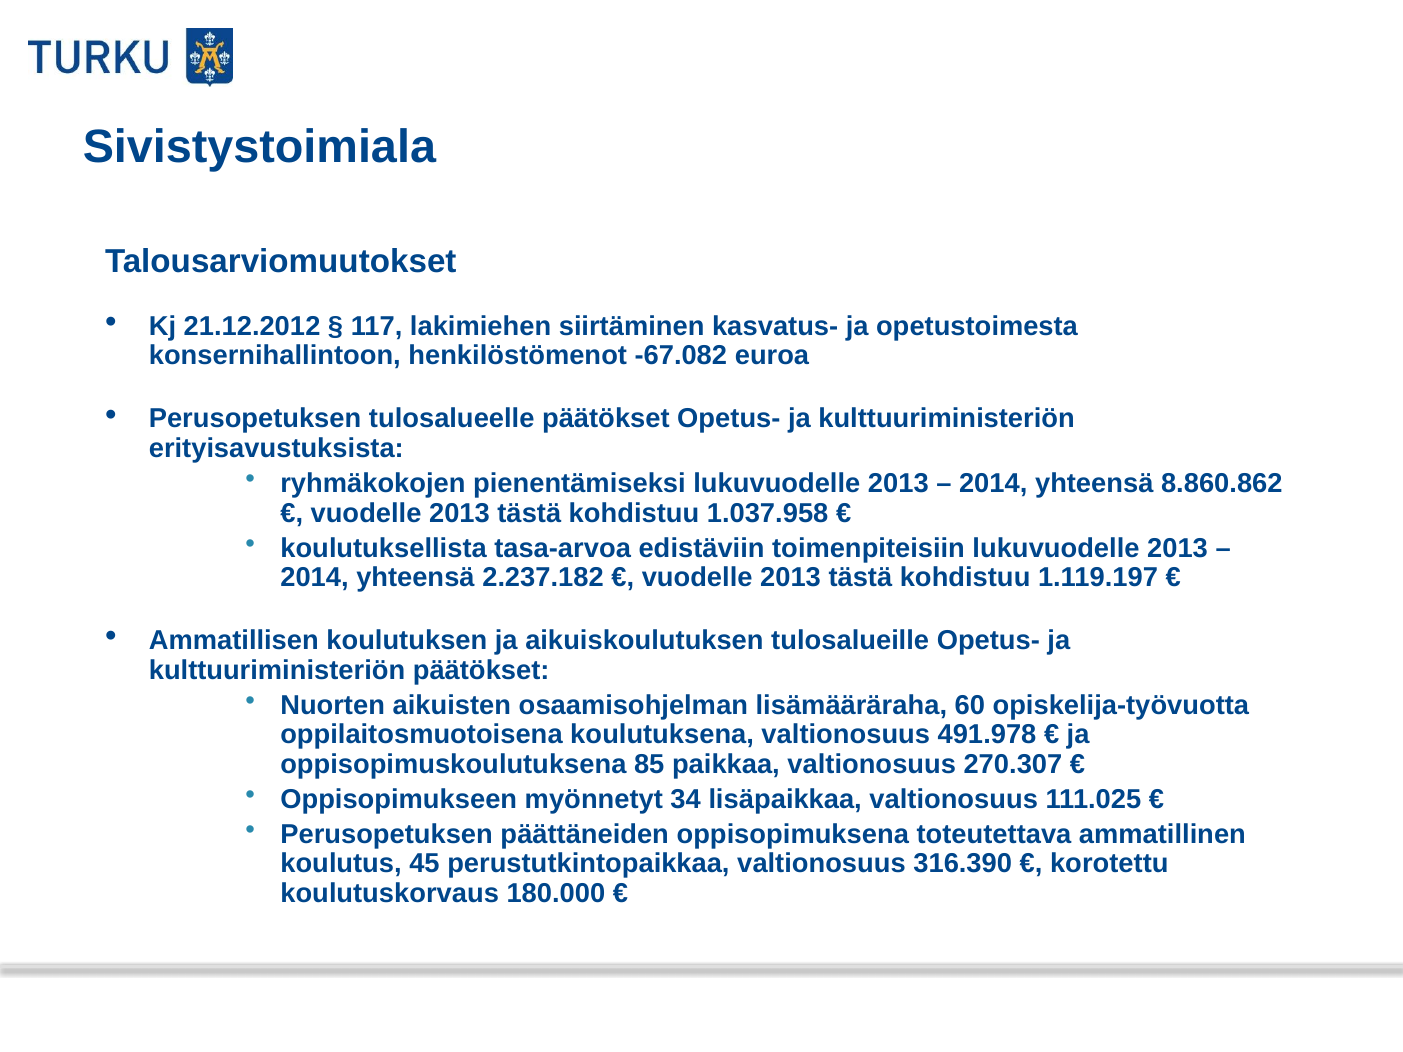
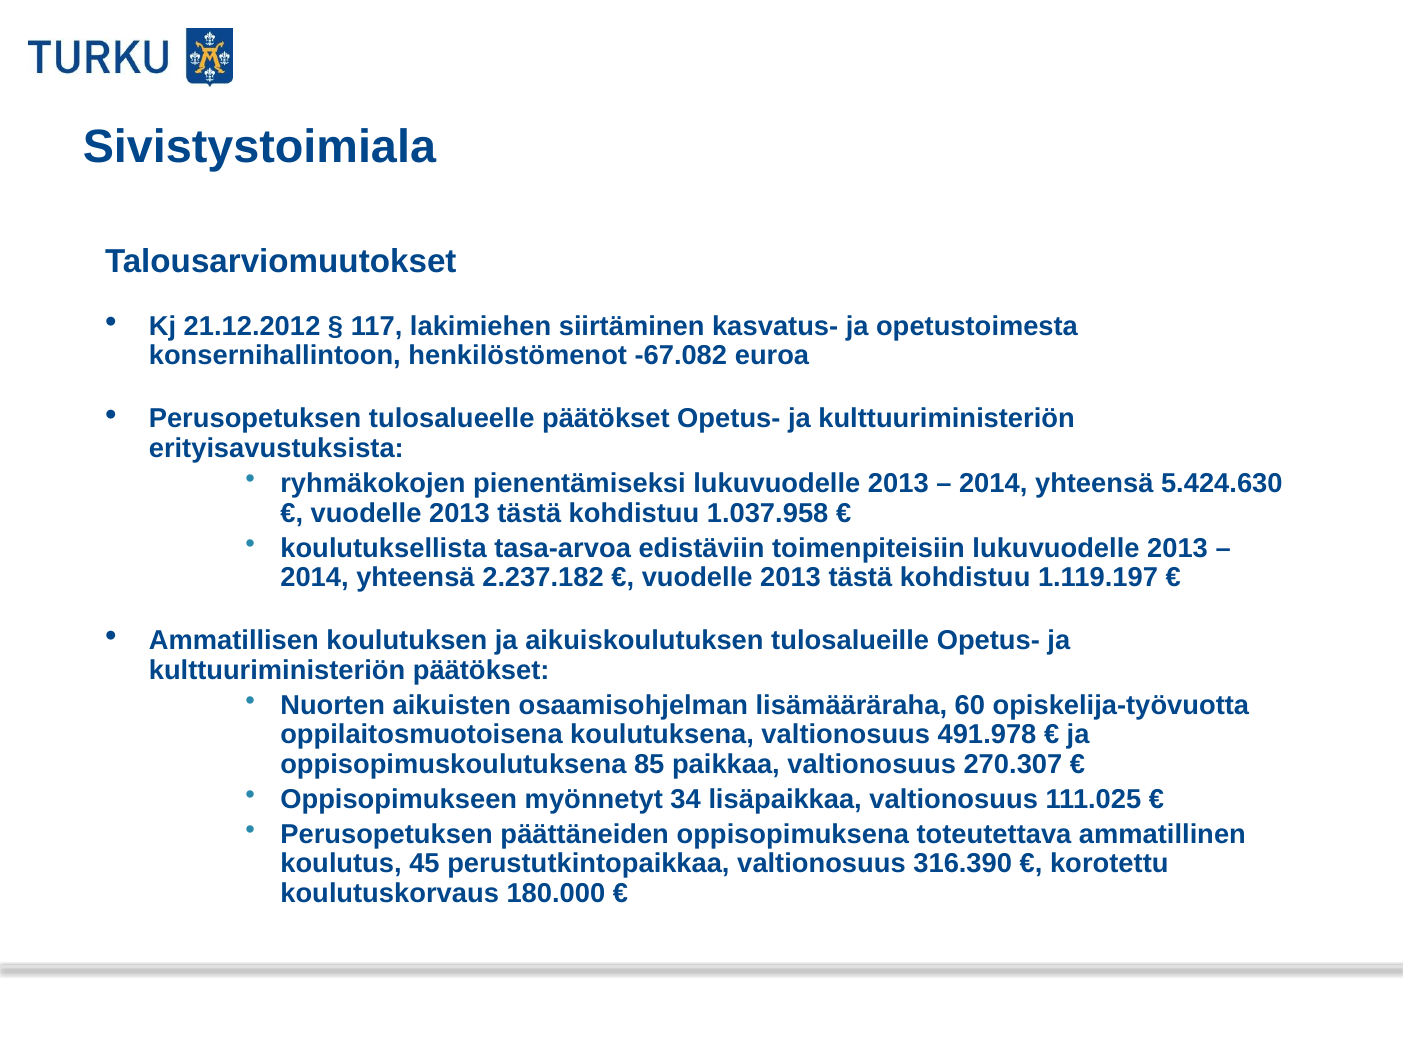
8.860.862: 8.860.862 -> 5.424.630
